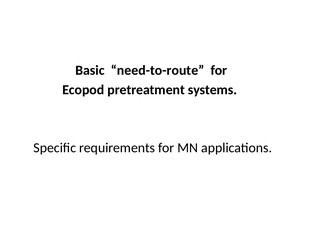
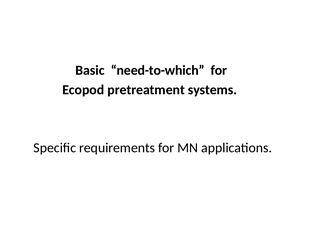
need-to-route: need-to-route -> need-to-which
